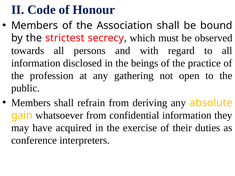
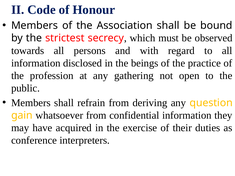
absolute: absolute -> question
